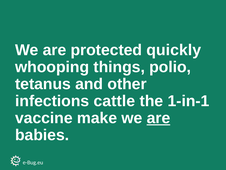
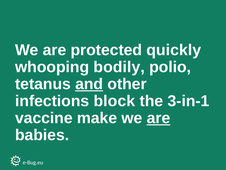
things: things -> bodily
and underline: none -> present
cattle: cattle -> block
1-in-1: 1-in-1 -> 3-in-1
